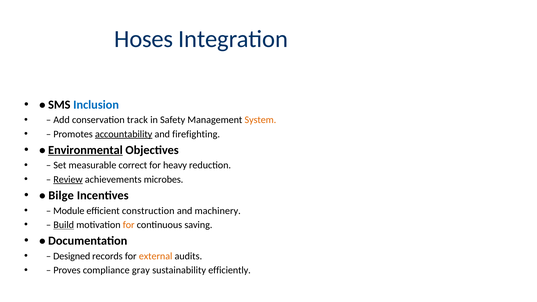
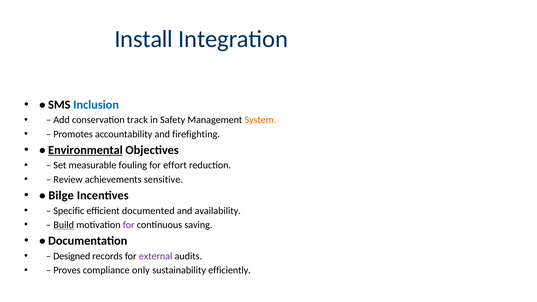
Hoses: Hoses -> Install
accountability underline: present -> none
correct: correct -> fouling
heavy: heavy -> effort
Review underline: present -> none
microbes: microbes -> sensitive
Module: Module -> Specific
construction: construction -> documented
machinery: machinery -> availability
for at (129, 225) colour: orange -> purple
external colour: orange -> purple
gray: gray -> only
